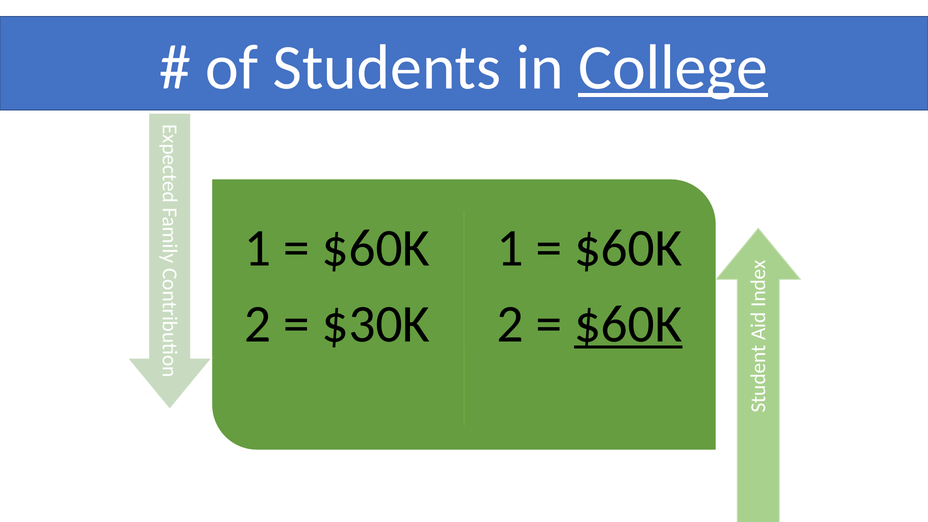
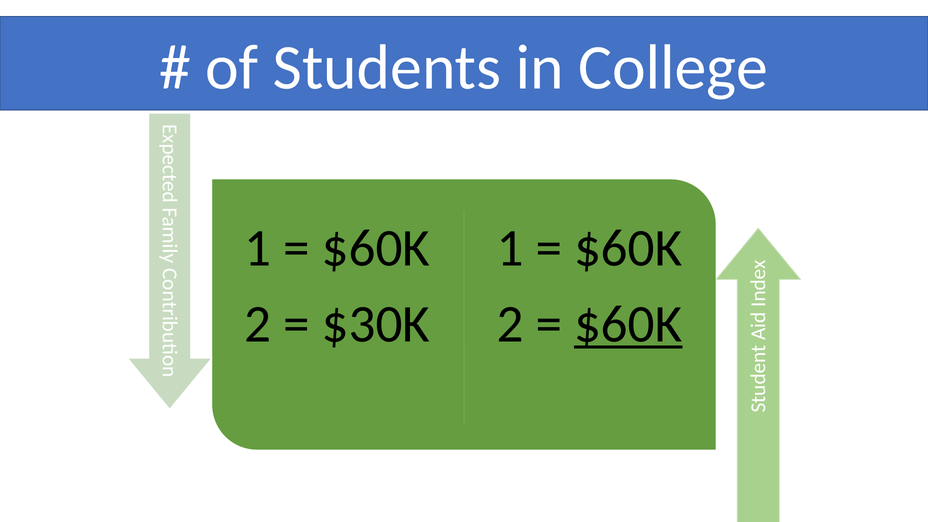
College underline: present -> none
